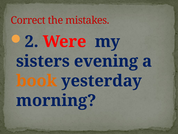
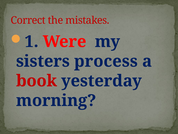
2: 2 -> 1
evening: evening -> process
book colour: orange -> red
